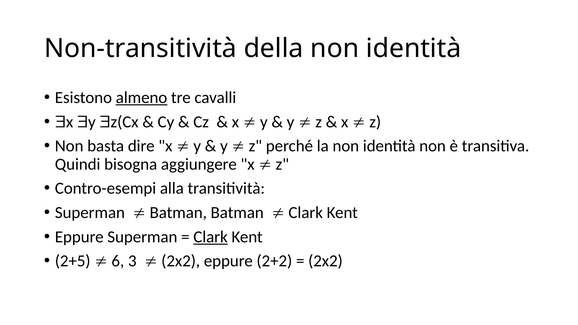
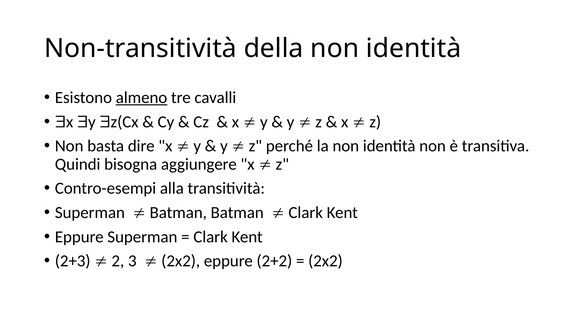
Clark at (211, 237) underline: present -> none
2+5: 2+5 -> 2+3
6: 6 -> 2
